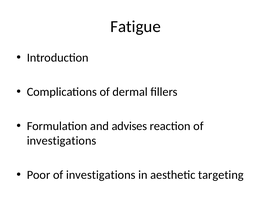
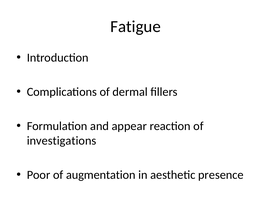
advises: advises -> appear
investigations at (101, 175): investigations -> augmentation
targeting: targeting -> presence
